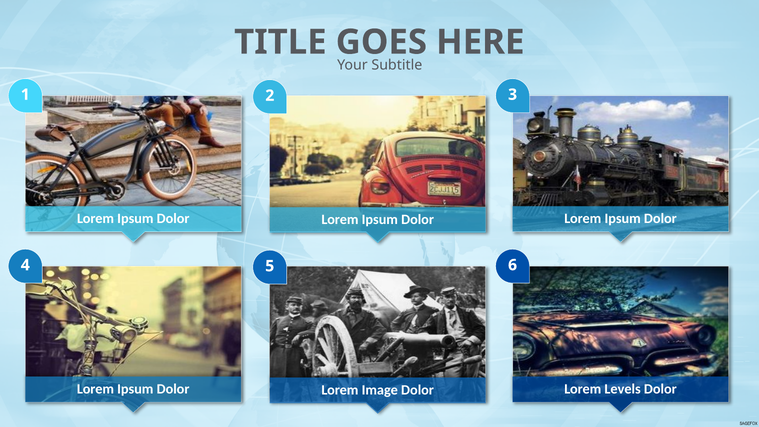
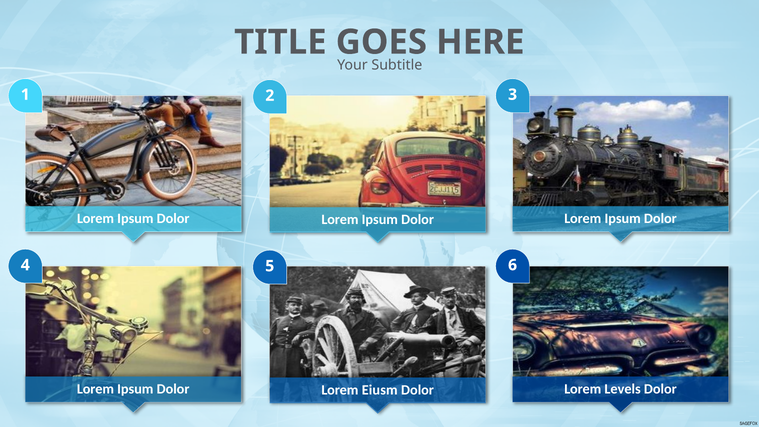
Image: Image -> Eiusm
